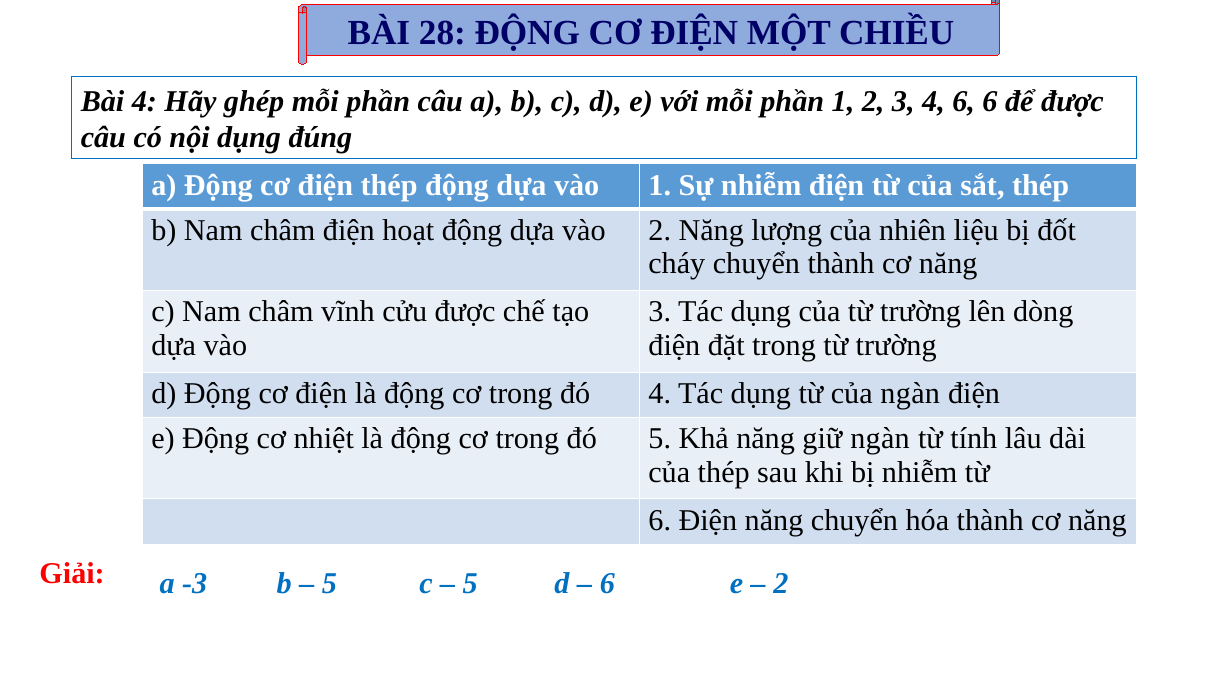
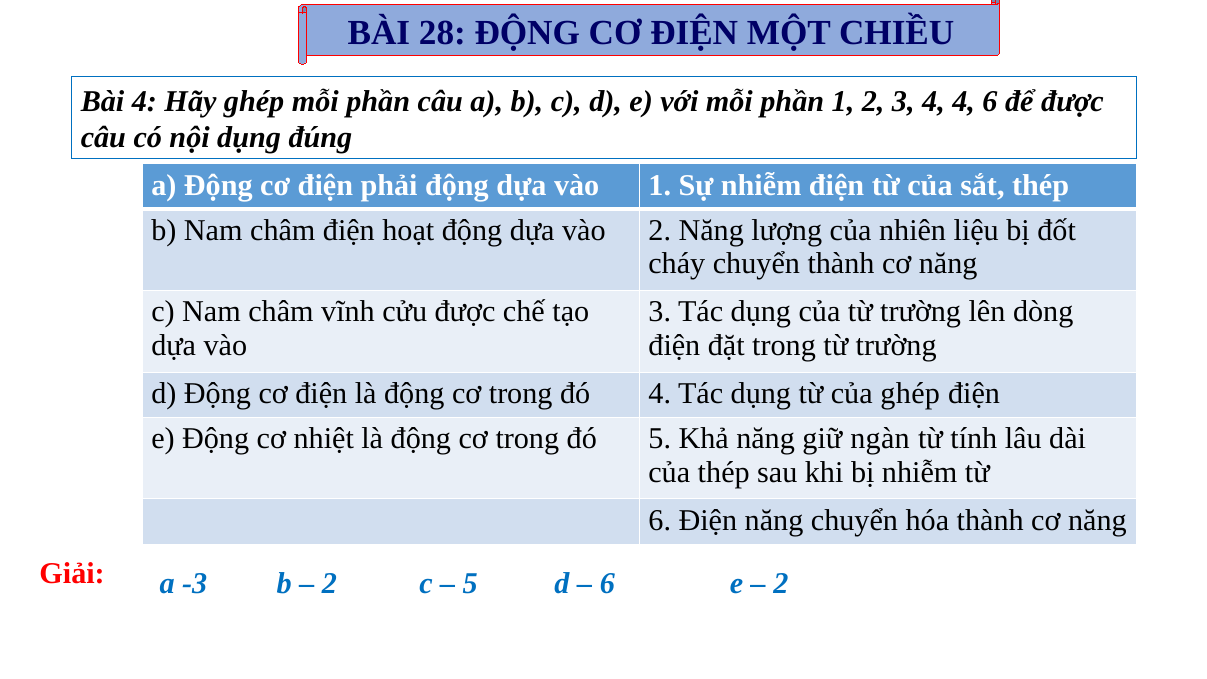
4 6: 6 -> 4
điện thép: thép -> phải
của ngàn: ngàn -> ghép
5 at (329, 583): 5 -> 2
